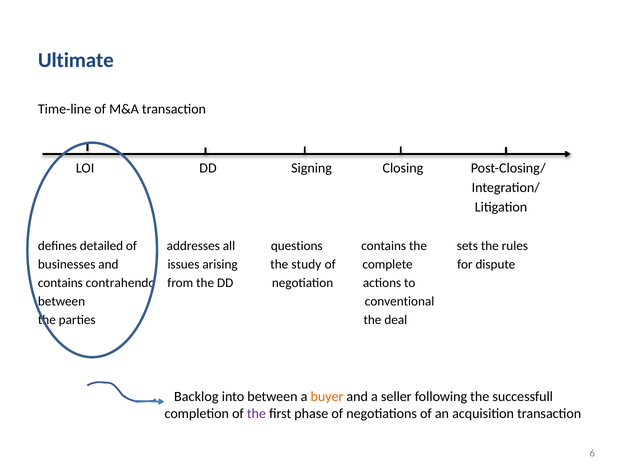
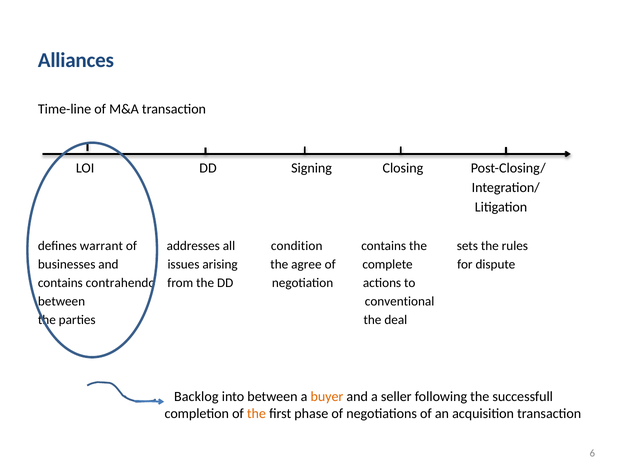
Ultimate: Ultimate -> Alliances
detailed: detailed -> warrant
questions: questions -> condition
study: study -> agree
the at (256, 413) colour: purple -> orange
